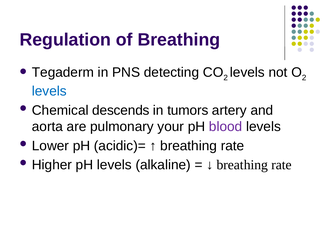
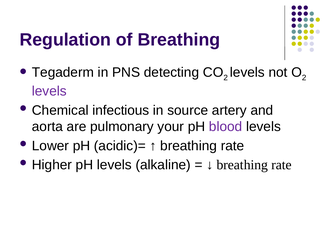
levels at (49, 91) colour: blue -> purple
descends: descends -> infectious
tumors: tumors -> source
